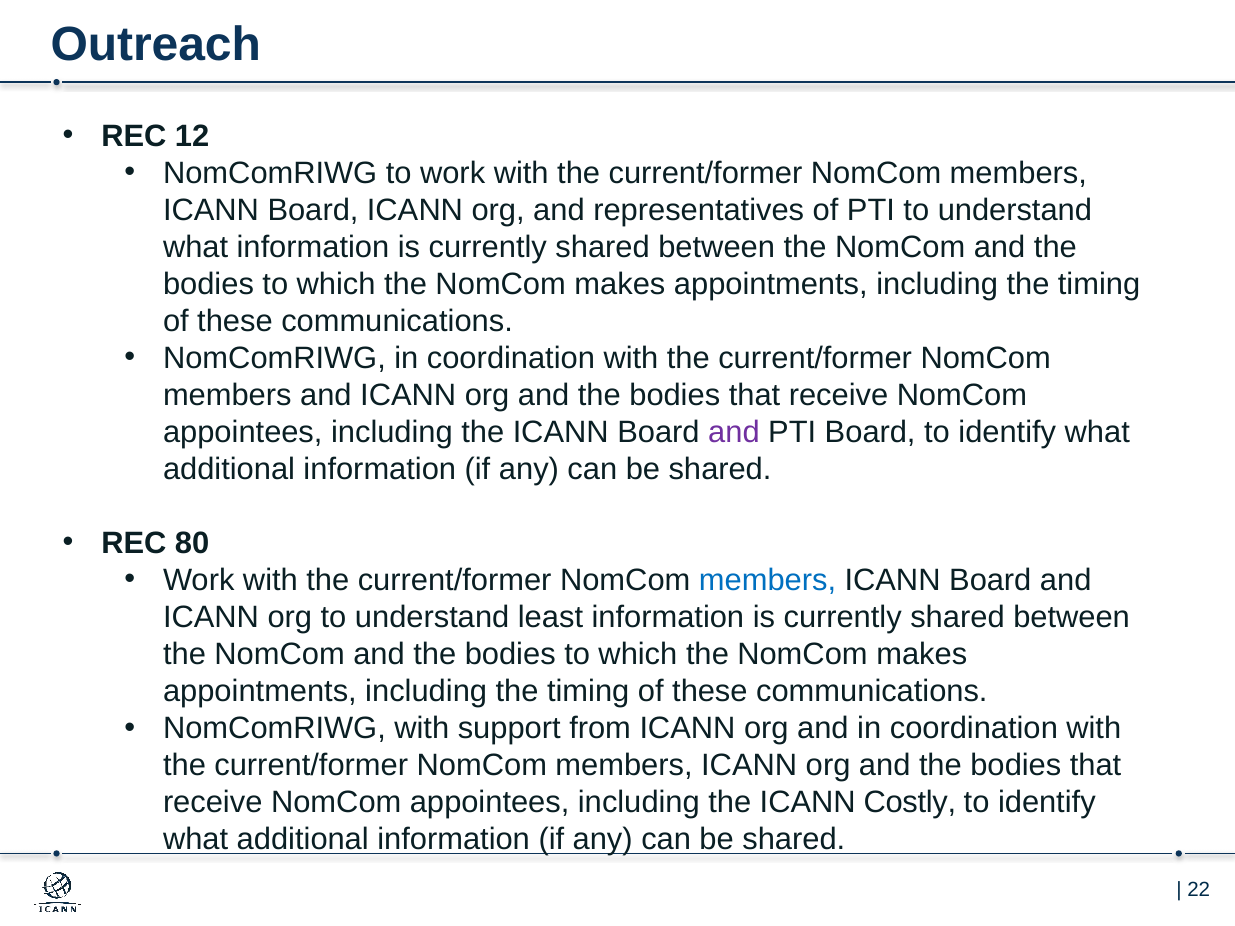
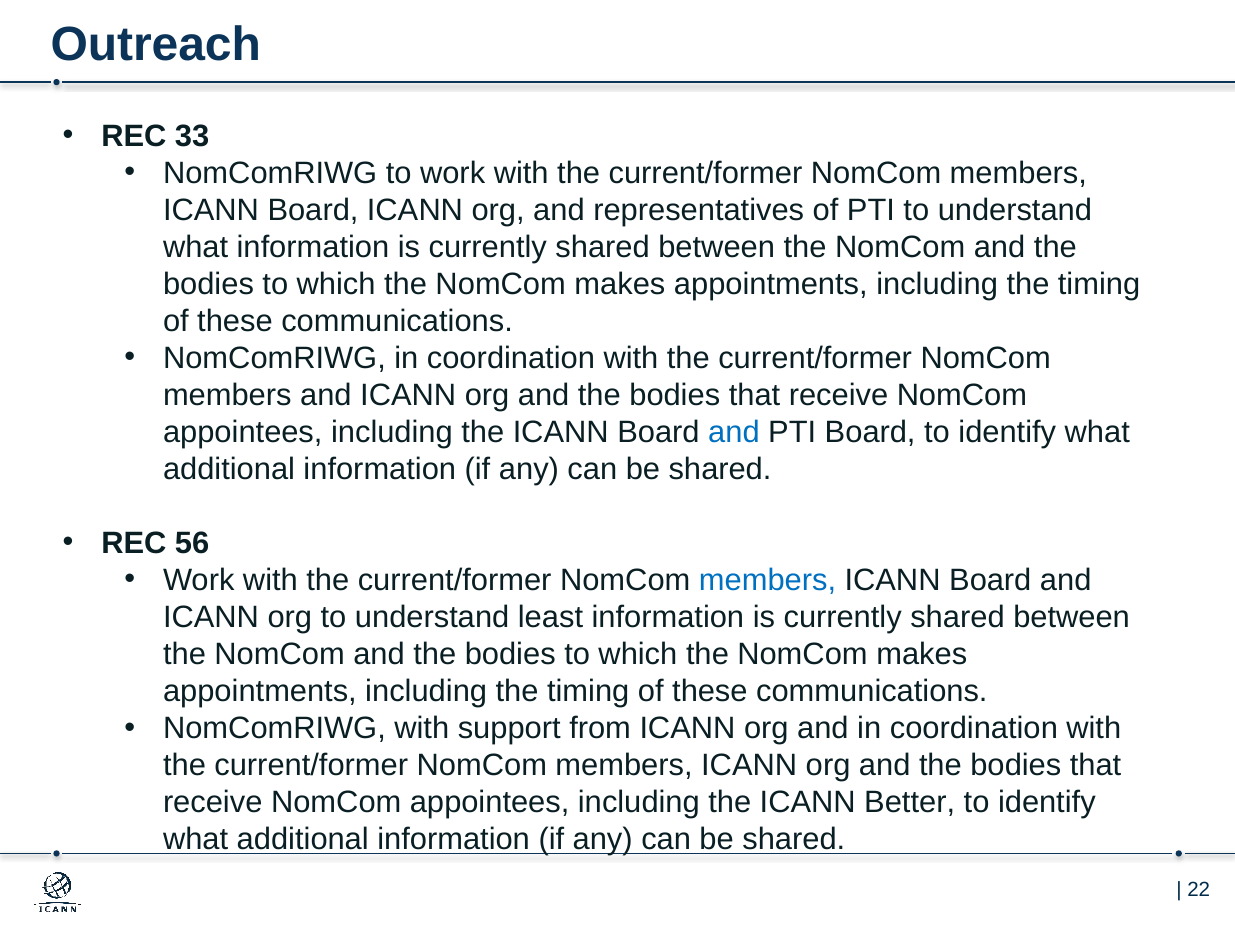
12: 12 -> 33
and at (734, 432) colour: purple -> blue
80: 80 -> 56
Costly: Costly -> Better
